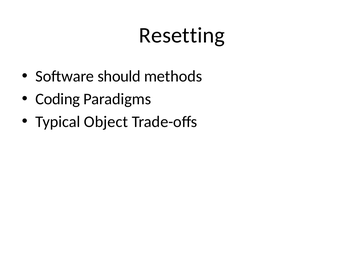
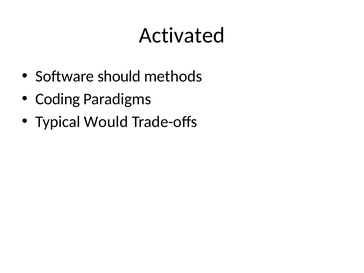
Resetting: Resetting -> Activated
Object: Object -> Would
